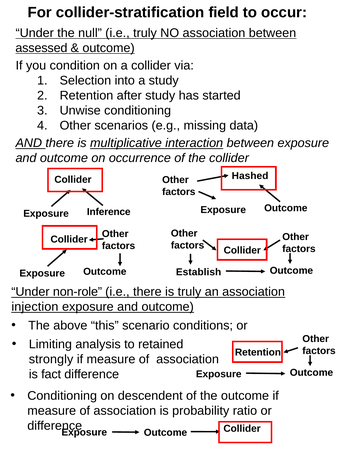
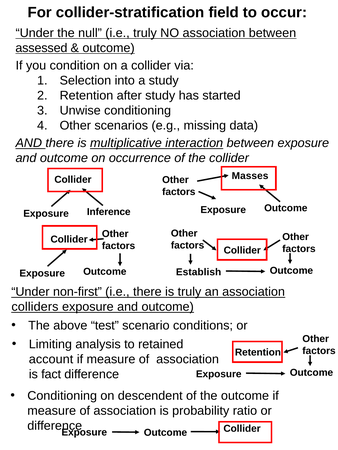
Hashed: Hashed -> Masses
non-role: non-role -> non-first
injection: injection -> colliders
this: this -> test
strongly: strongly -> account
